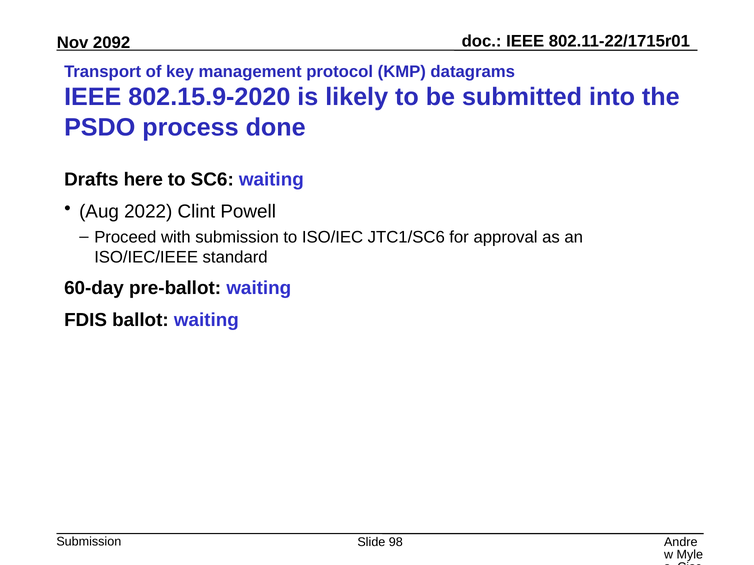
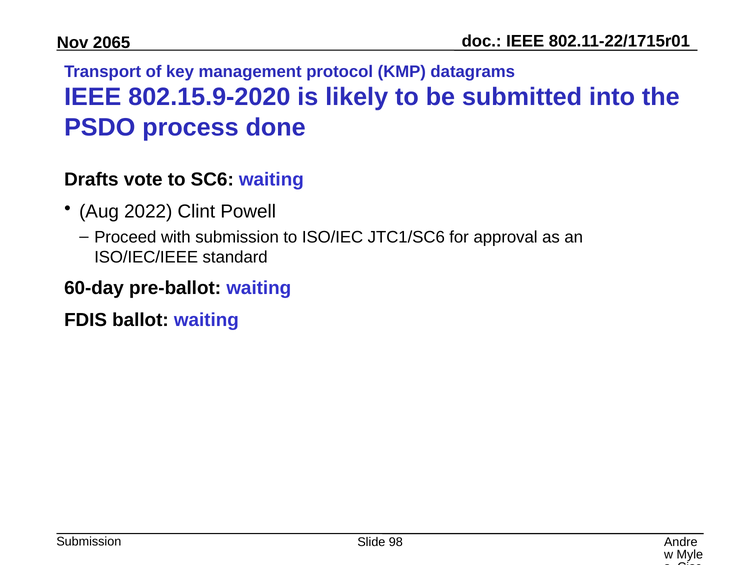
2092: 2092 -> 2065
here: here -> vote
